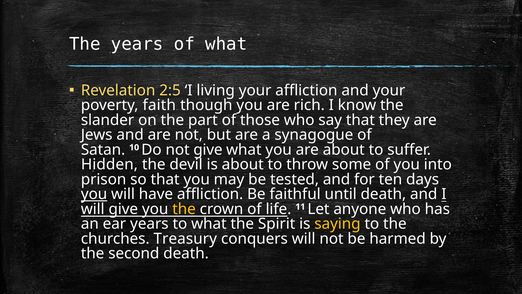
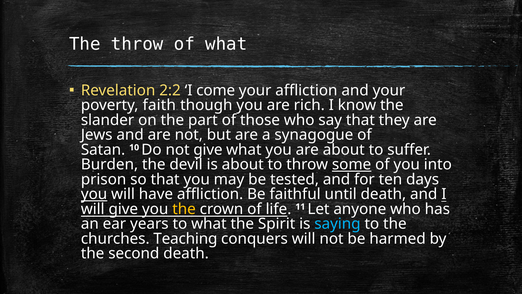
The years: years -> throw
2:5: 2:5 -> 2:2
living: living -> come
Hidden: Hidden -> Burden
some underline: none -> present
saying colour: yellow -> light blue
Treasury: Treasury -> Teaching
